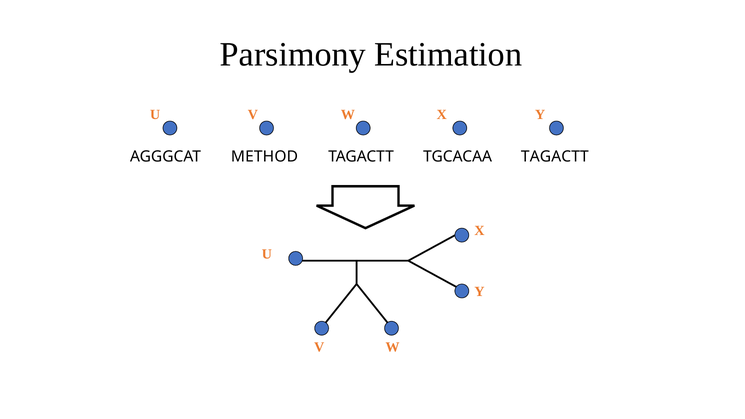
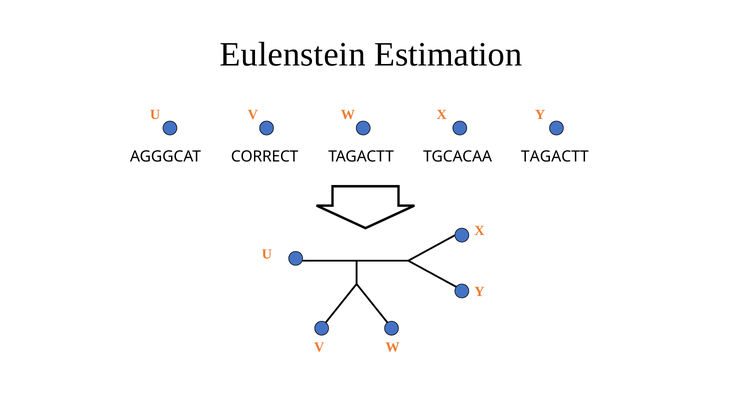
Parsimony: Parsimony -> Eulenstein
METHOD: METHOD -> CORRECT
